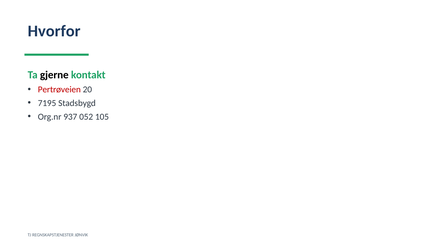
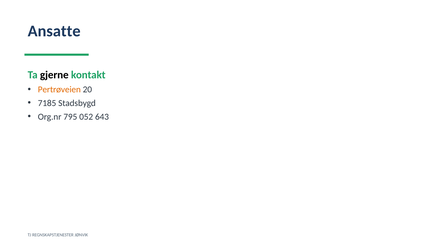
Hvorfor: Hvorfor -> Ansatte
Pertrøveien colour: red -> orange
7195: 7195 -> 7185
937: 937 -> 795
105: 105 -> 643
